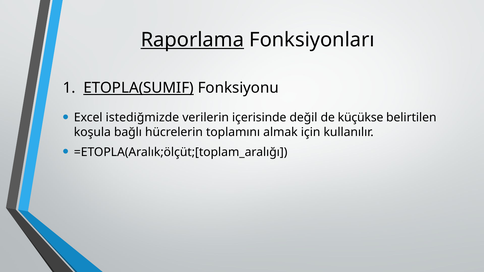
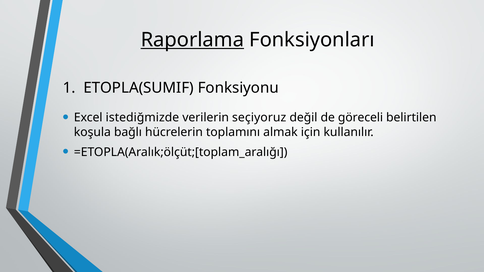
ETOPLA(SUMIF underline: present -> none
içerisinde: içerisinde -> seçiyoruz
küçükse: küçükse -> göreceli
